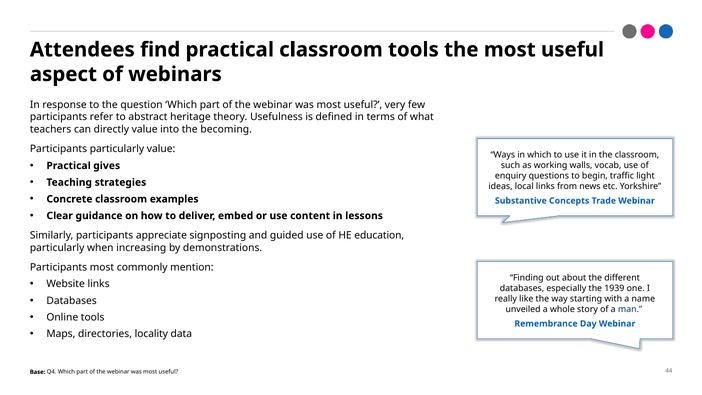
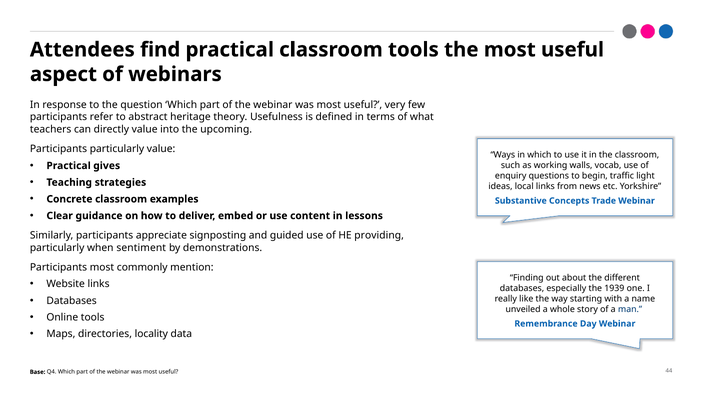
becoming: becoming -> upcoming
education: education -> providing
increasing: increasing -> sentiment
